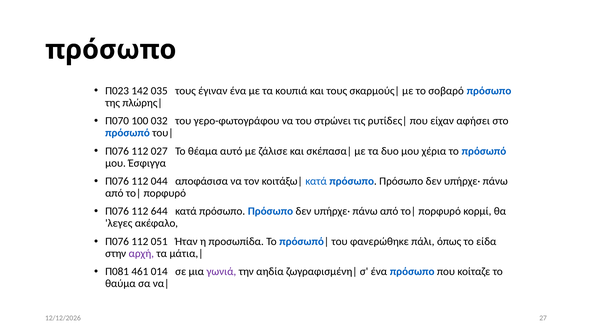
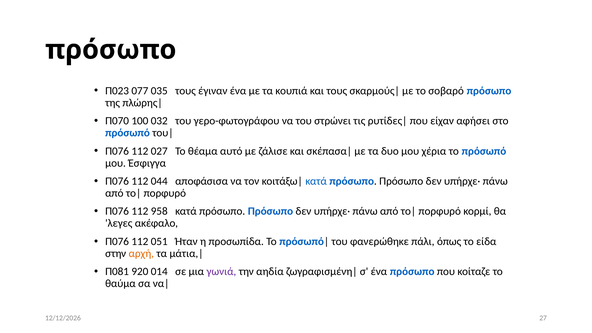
142: 142 -> 077
644: 644 -> 958
αρχή colour: purple -> orange
461: 461 -> 920
